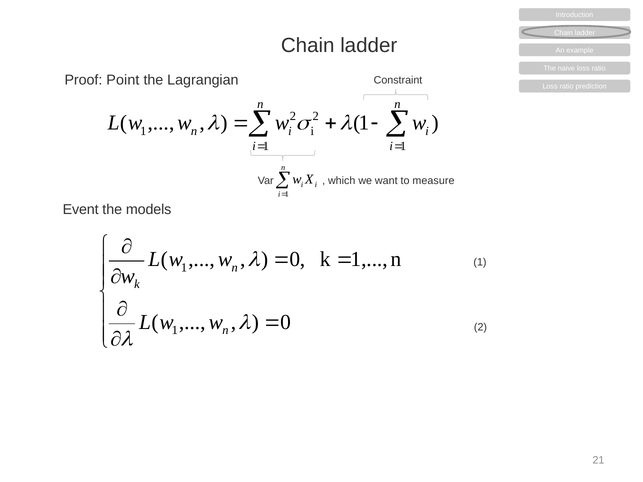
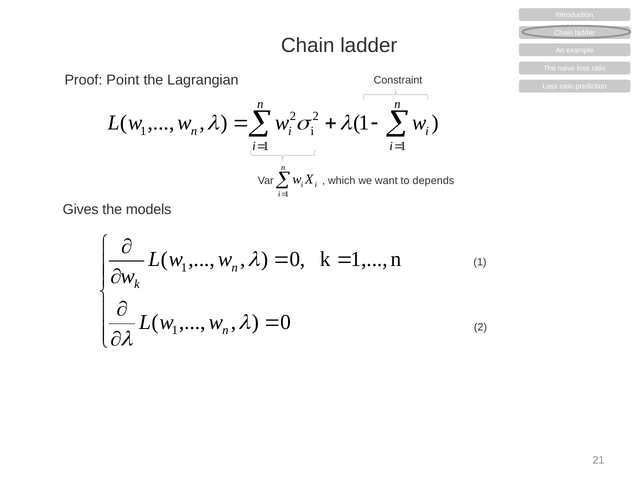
measure: measure -> depends
Event: Event -> Gives
